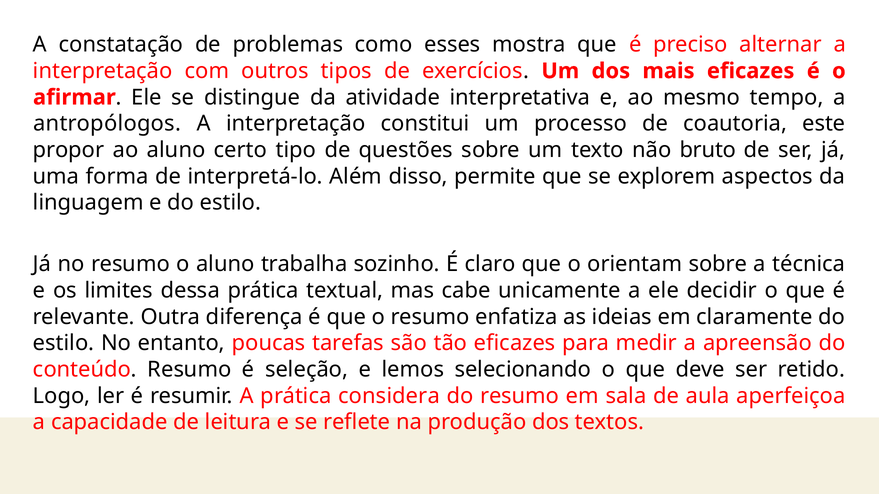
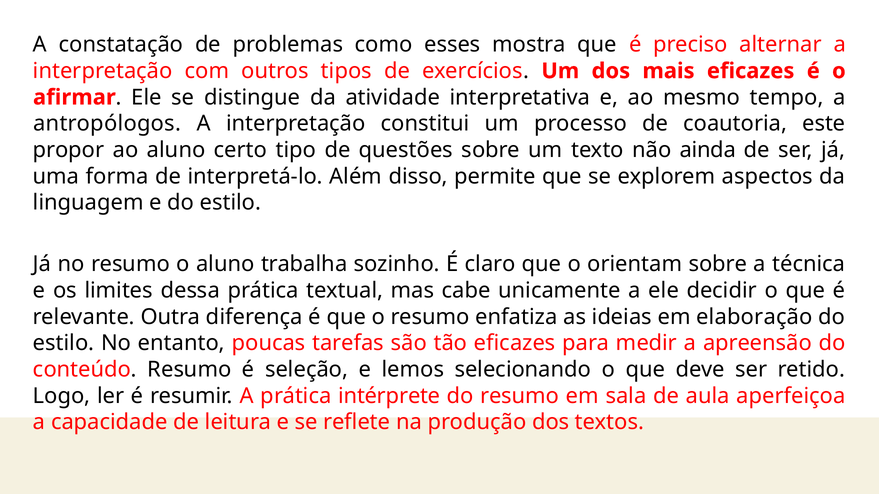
bruto: bruto -> ainda
claramente: claramente -> elaboração
considera: considera -> intérprete
